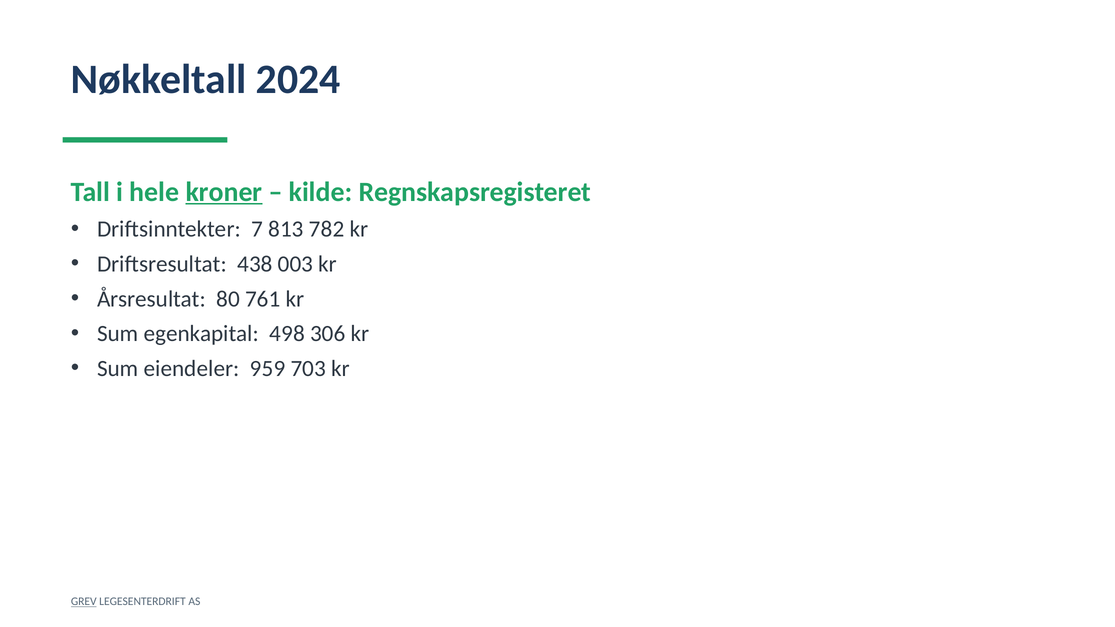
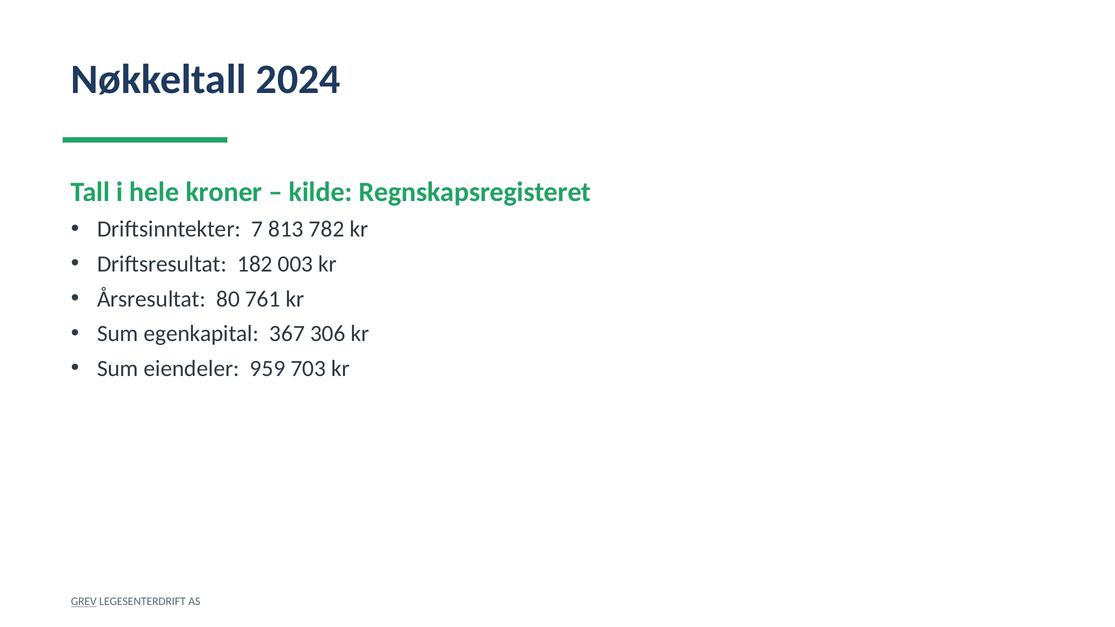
kroner underline: present -> none
438: 438 -> 182
498: 498 -> 367
